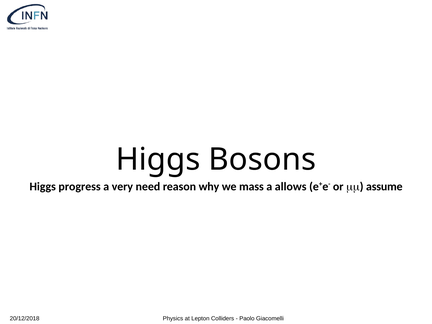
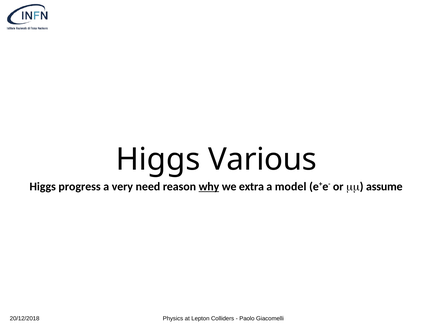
Bosons: Bosons -> Various
why underline: none -> present
mass: mass -> extra
allows: allows -> model
